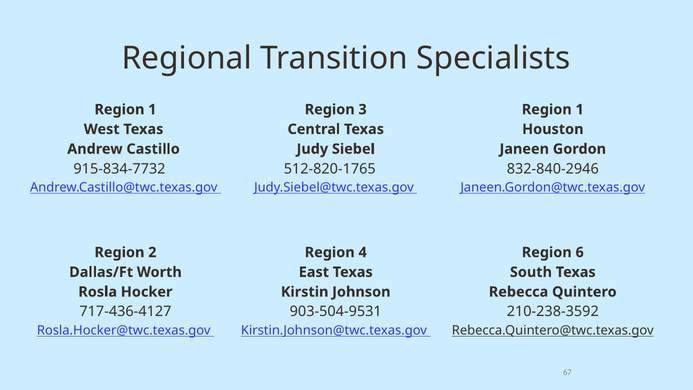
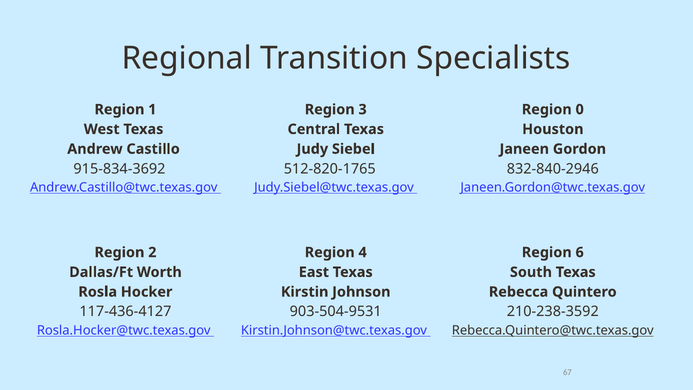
1 at (580, 109): 1 -> 0
915-834-7732: 915-834-7732 -> 915-834-3692
717-436-4127: 717-436-4127 -> 117-436-4127
